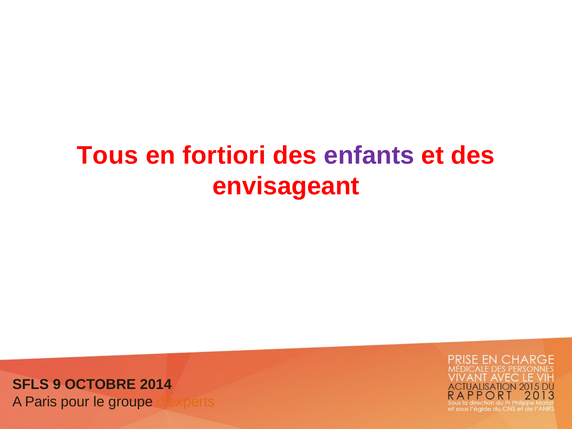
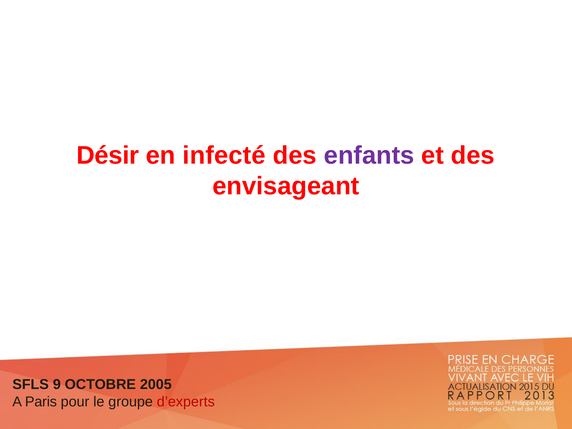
Tous: Tous -> Désir
fortiori: fortiori -> infecté
2014: 2014 -> 2005
d’experts colour: orange -> red
